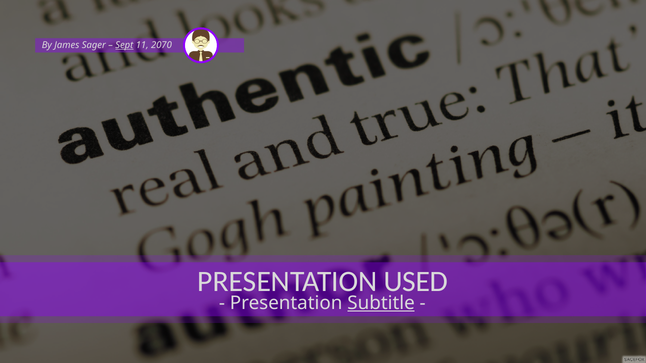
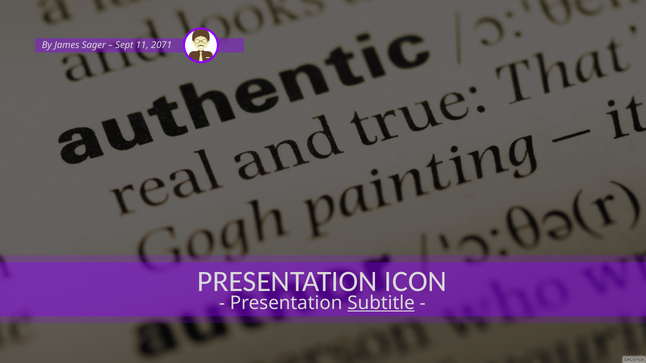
Sept underline: present -> none
2070: 2070 -> 2071
USED: USED -> ICON
